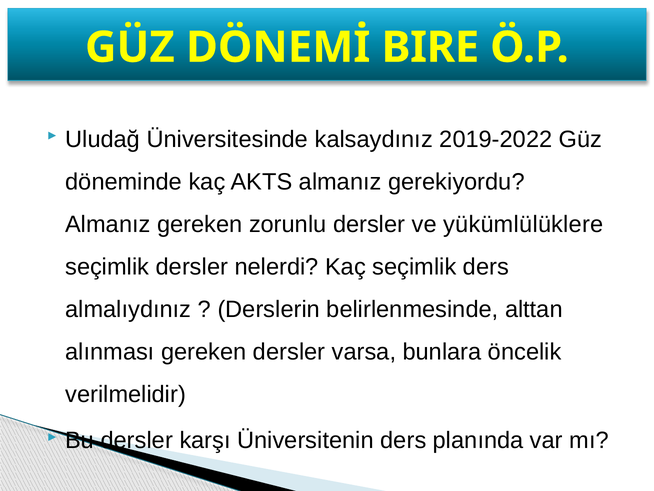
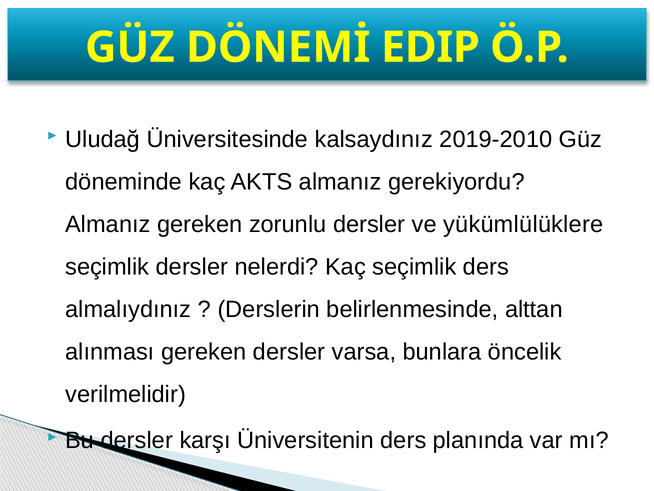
BIRE: BIRE -> EDIP
2019-2022: 2019-2022 -> 2019-2010
